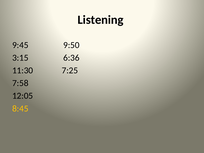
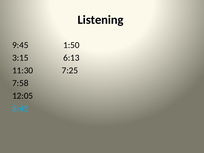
9:50: 9:50 -> 1:50
6:36: 6:36 -> 6:13
8:45 colour: yellow -> light blue
